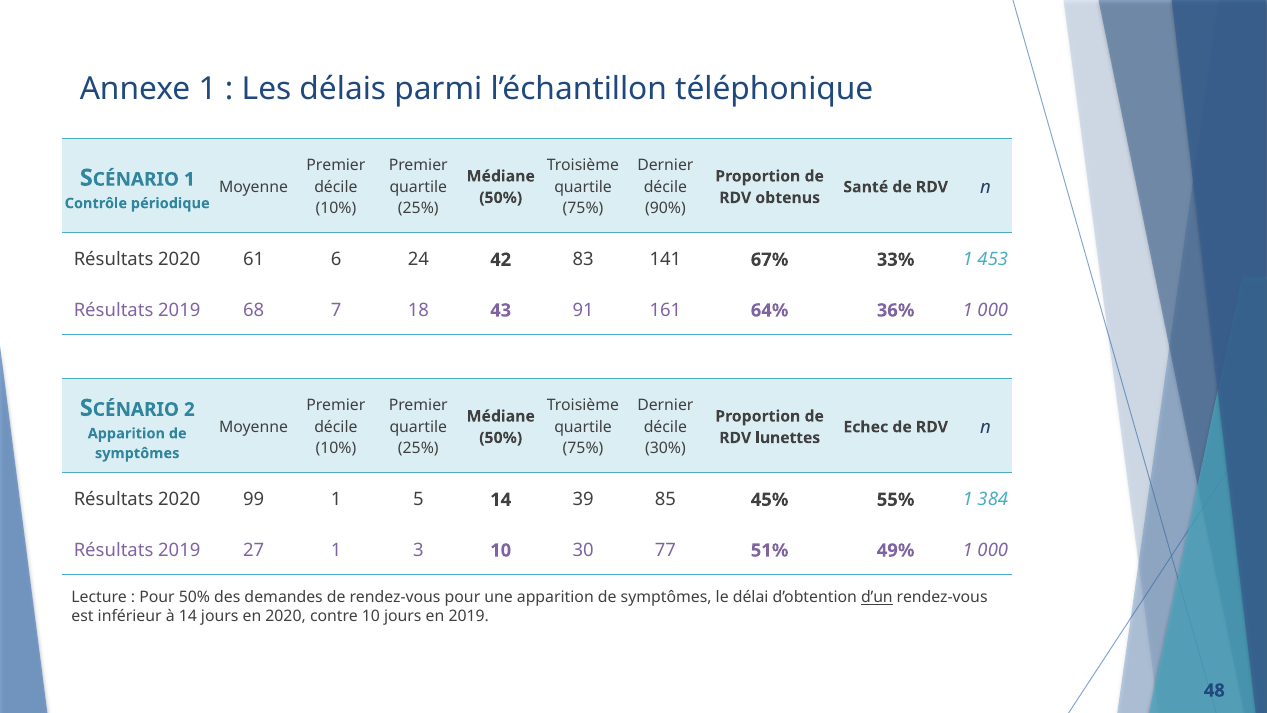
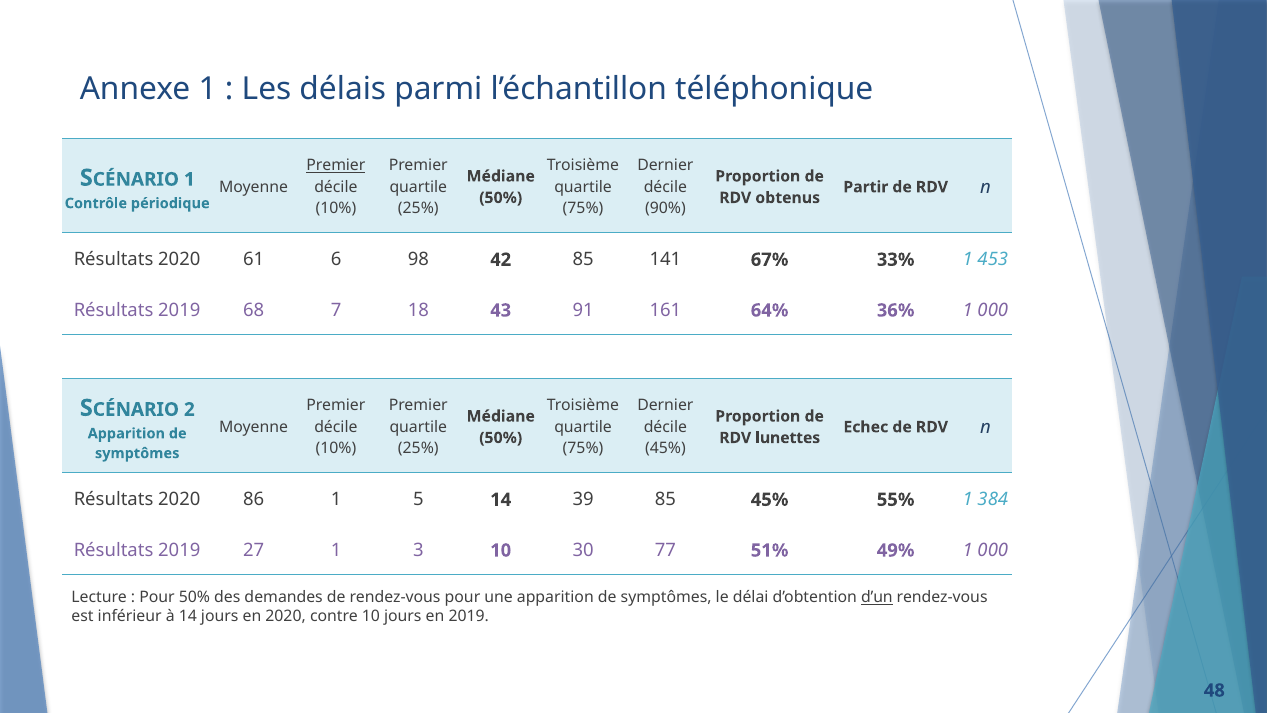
Premier at (336, 165) underline: none -> present
Santé: Santé -> Partir
24: 24 -> 98
42 83: 83 -> 85
30% at (665, 448): 30% -> 45%
99: 99 -> 86
